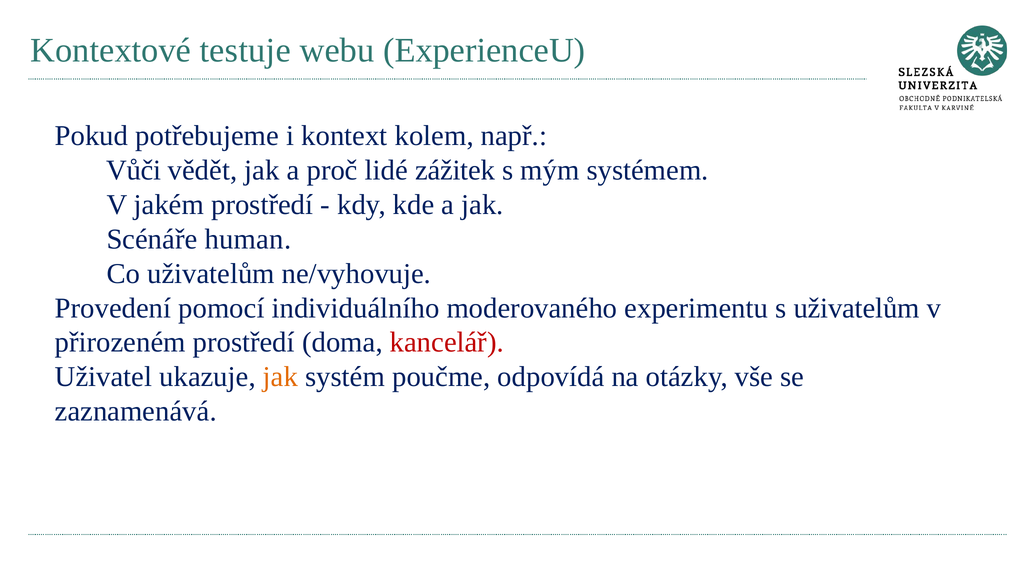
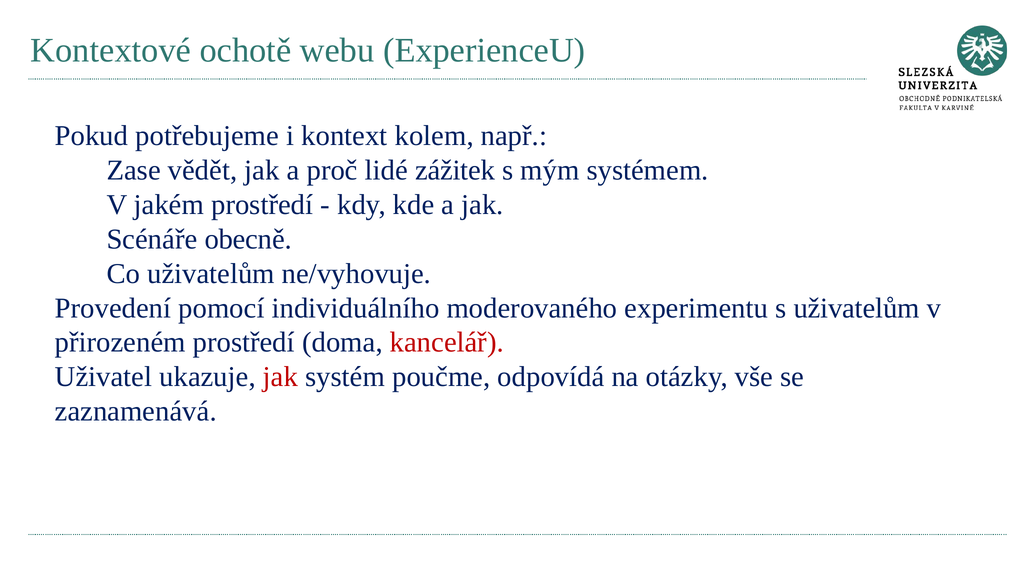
testuje: testuje -> ochotě
Vůči: Vůči -> Zase
human: human -> obecně
jak at (280, 377) colour: orange -> red
